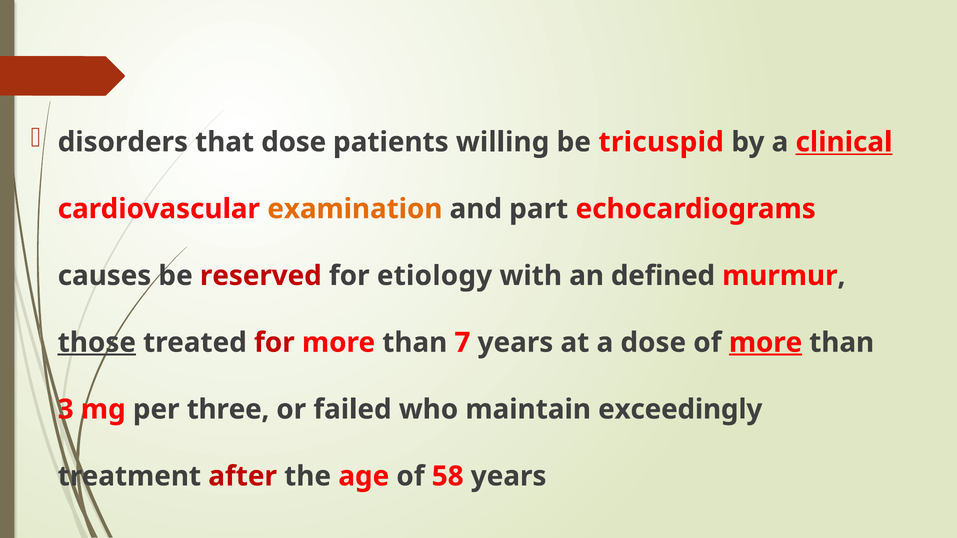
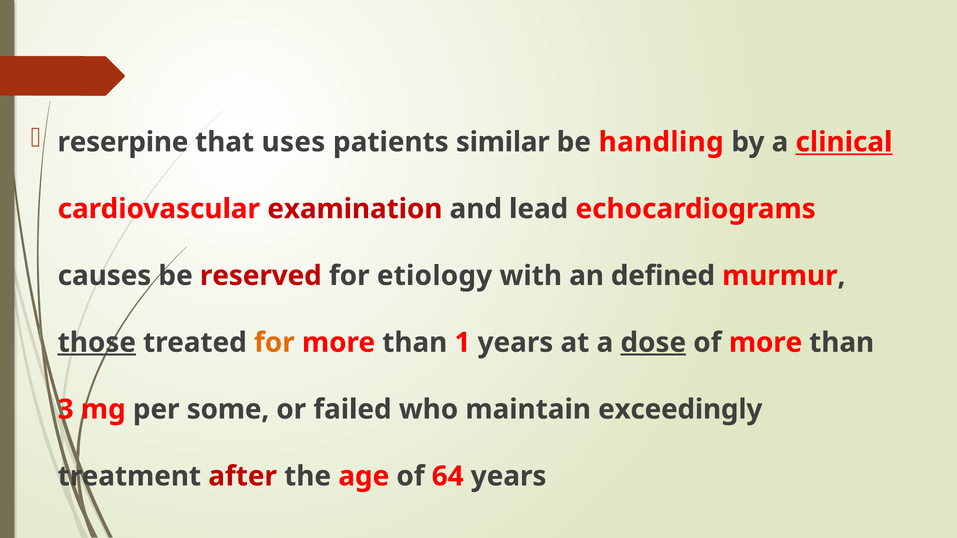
disorders: disorders -> reserpine
that dose: dose -> uses
willing: willing -> similar
tricuspid: tricuspid -> handling
examination colour: orange -> red
part: part -> lead
for at (274, 343) colour: red -> orange
7: 7 -> 1
dose at (653, 343) underline: none -> present
more at (766, 343) underline: present -> none
three: three -> some
58: 58 -> 64
